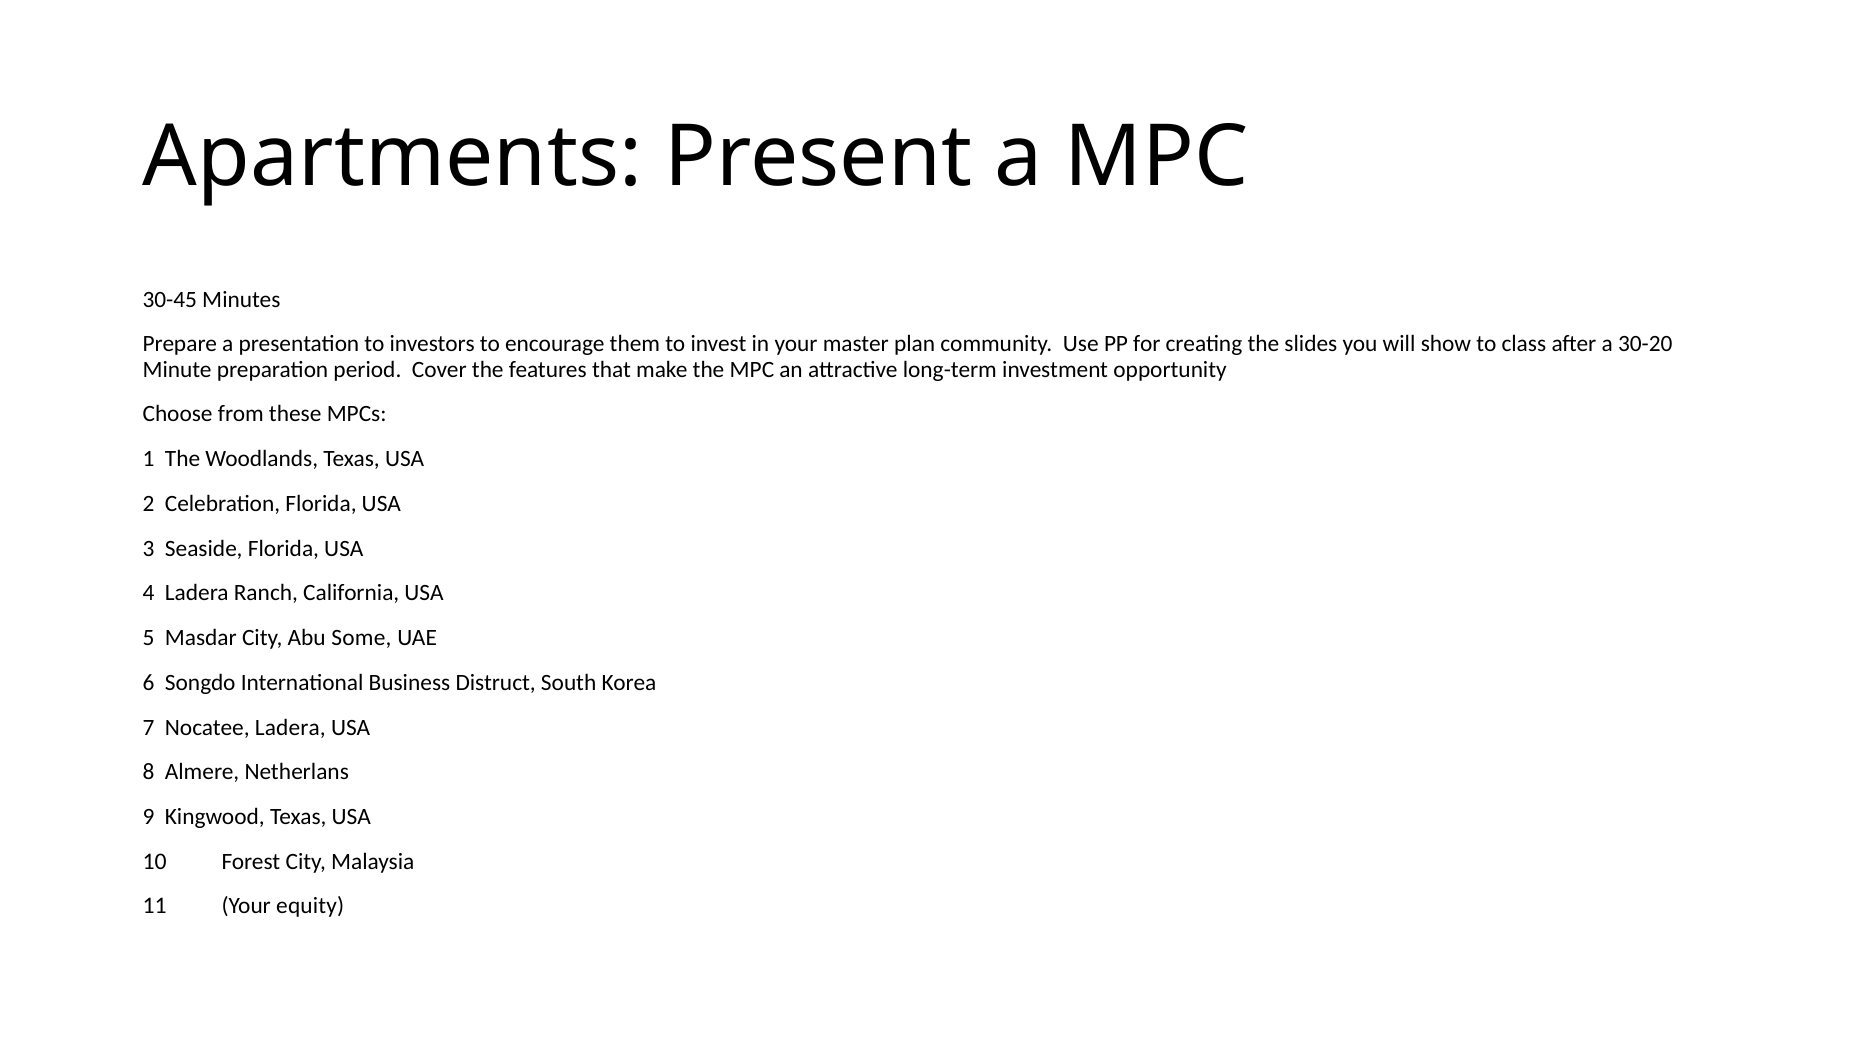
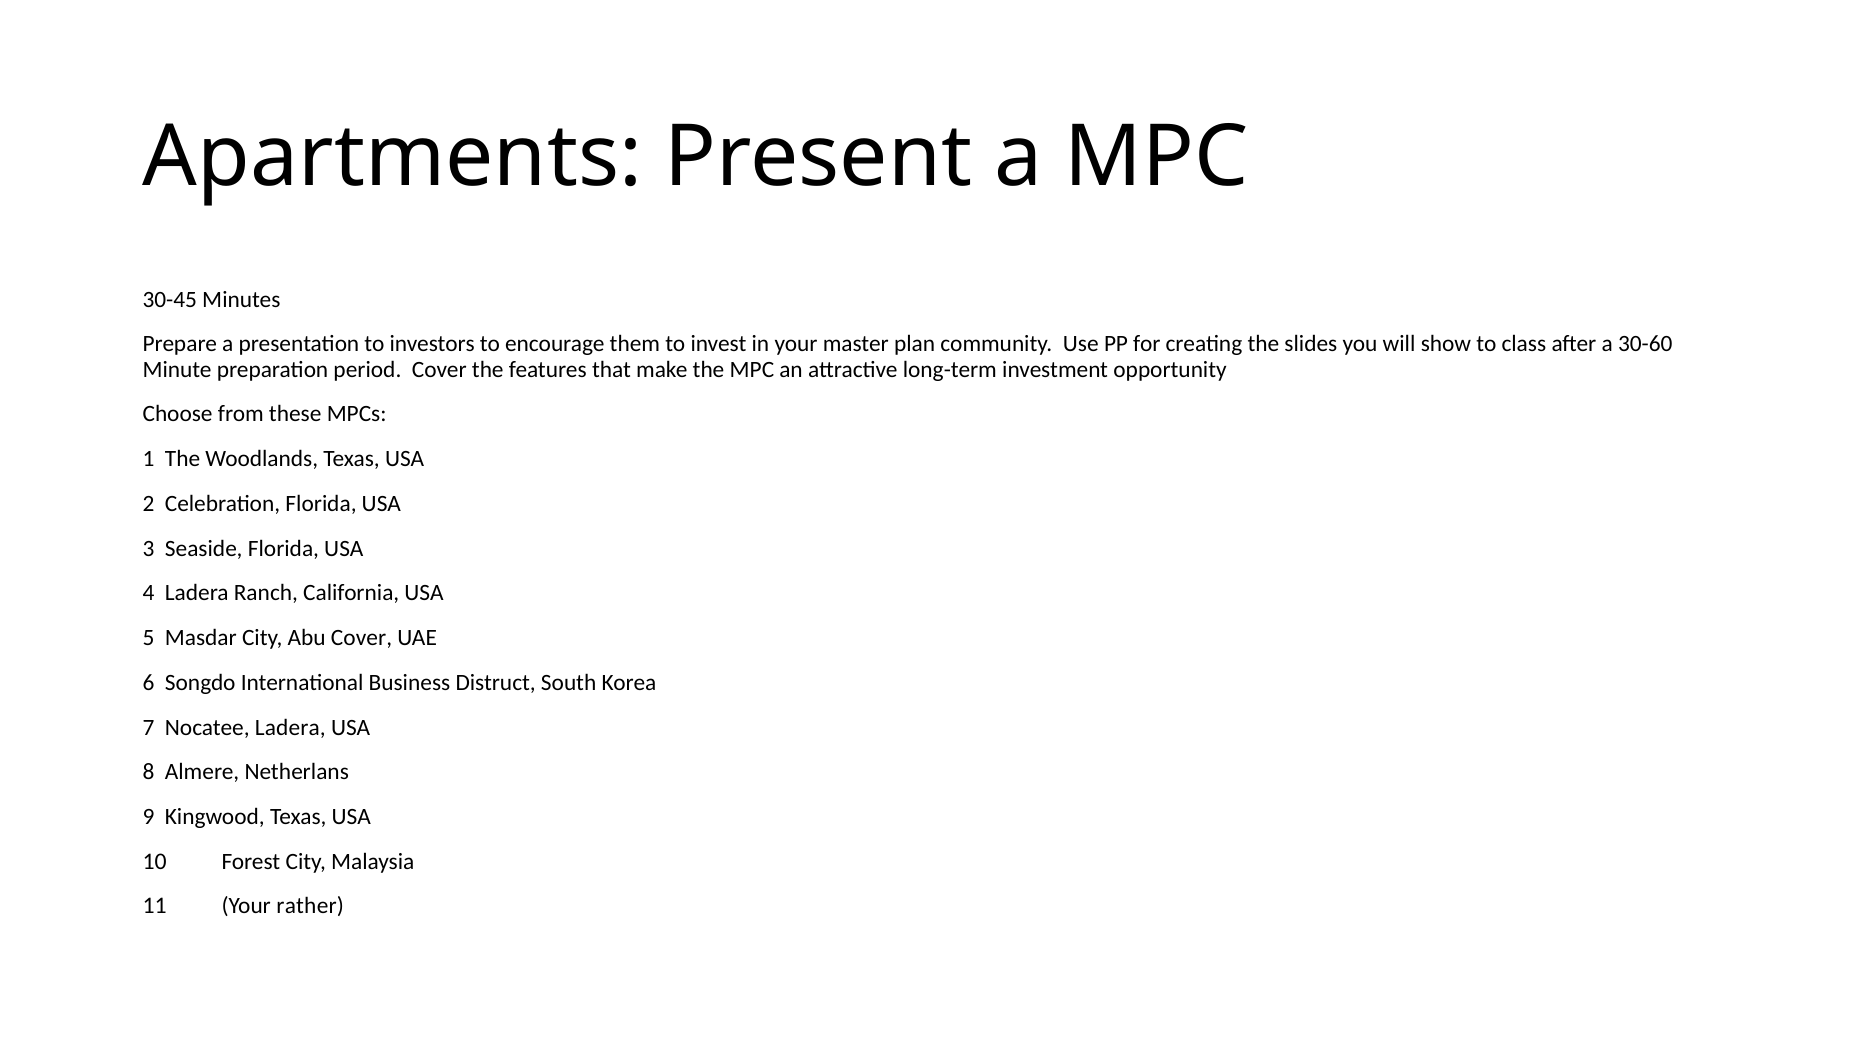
30-20: 30-20 -> 30-60
Abu Some: Some -> Cover
equity: equity -> rather
